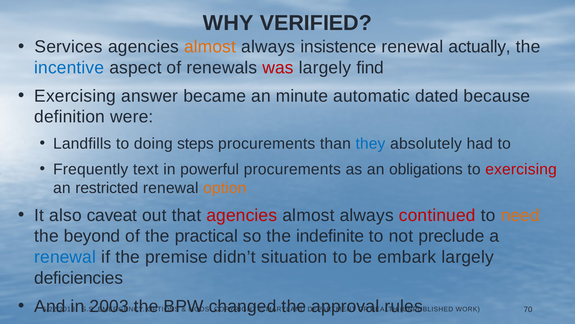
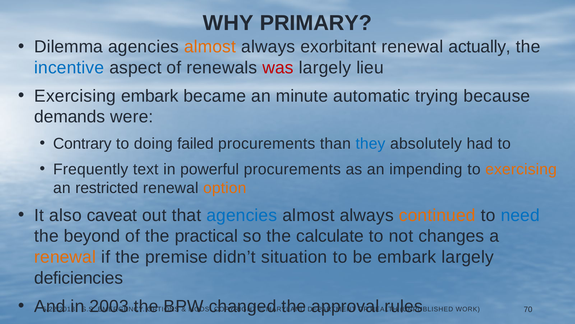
VERIFIED: VERIFIED -> PRIMARY
Services: Services -> Dilemma
insistence: insistence -> exorbitant
find: find -> lieu
Exercising answer: answer -> embark
dated: dated -> trying
definition: definition -> demands
Landfills: Landfills -> Contrary
steps: steps -> failed
obligations: obligations -> impending
exercising at (521, 169) colour: red -> orange
agencies at (242, 215) colour: red -> blue
continued colour: red -> orange
need colour: orange -> blue
indefinite: indefinite -> calculate
preclude: preclude -> changes
renewal at (65, 257) colour: blue -> orange
